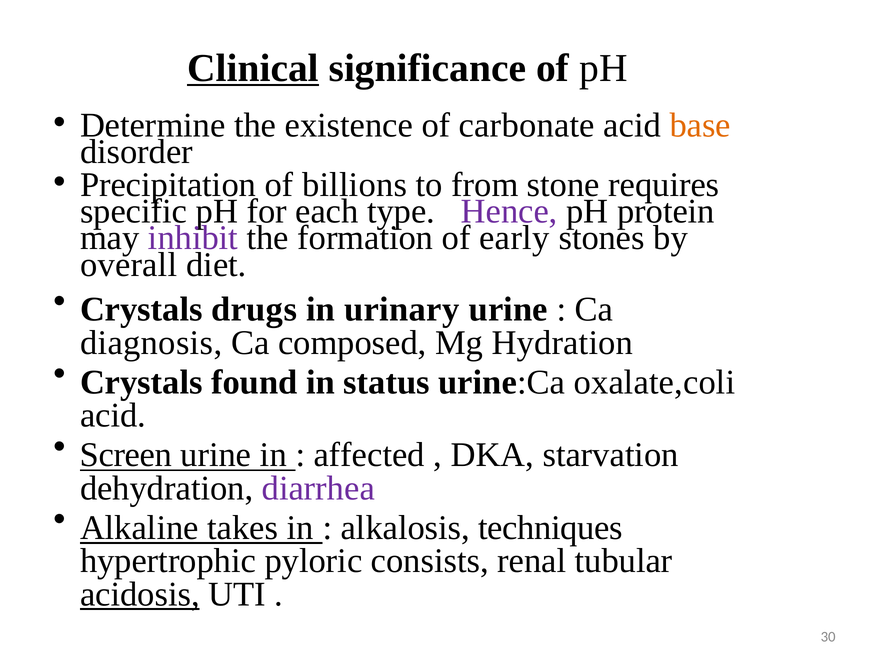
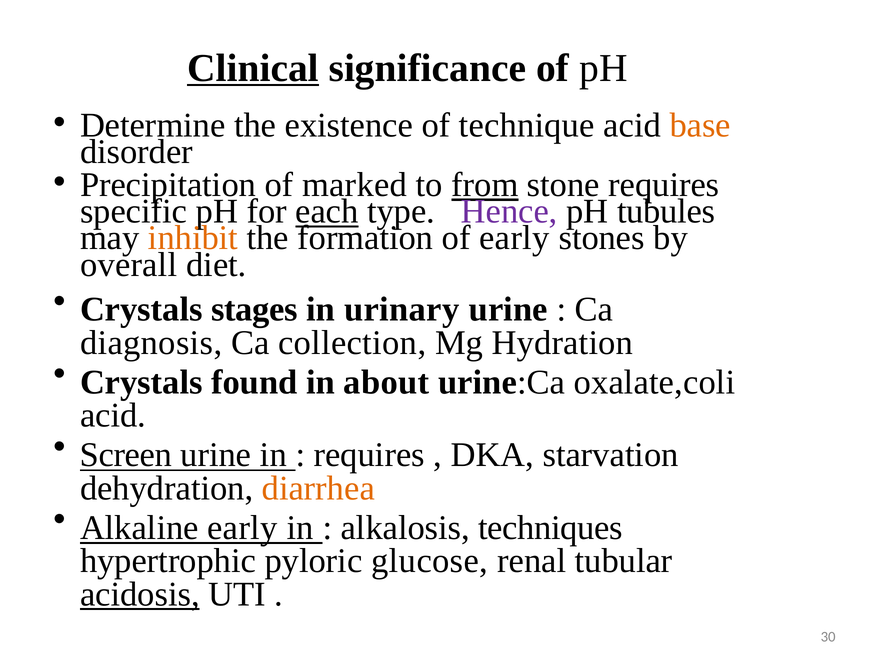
carbonate: carbonate -> technique
billions: billions -> marked
from underline: none -> present
each underline: none -> present
protein: protein -> tubules
inhibit colour: purple -> orange
drugs: drugs -> stages
composed: composed -> collection
status: status -> about
affected at (369, 455): affected -> requires
diarrhea colour: purple -> orange
Alkaline takes: takes -> early
consists: consists -> glucose
